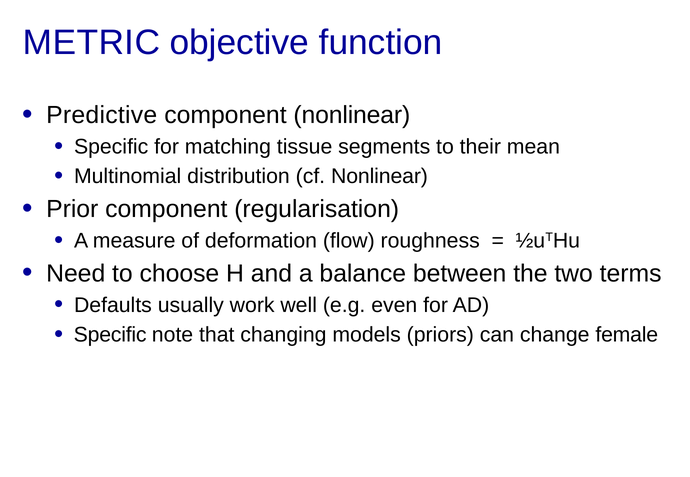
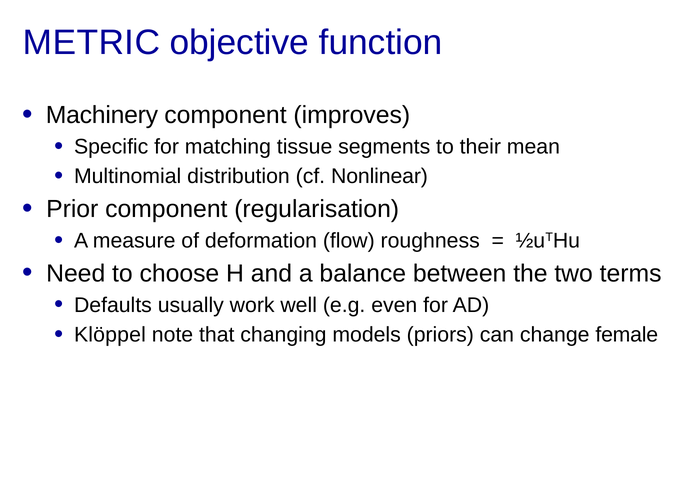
Predictive: Predictive -> Machinery
component nonlinear: nonlinear -> improves
Specific at (110, 335): Specific -> Klöppel
